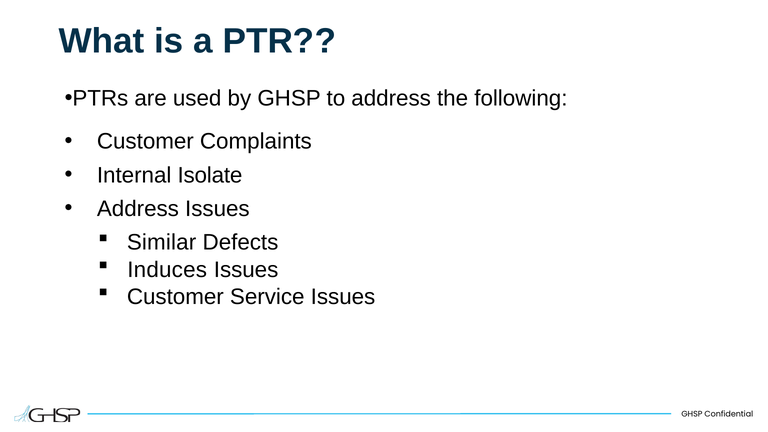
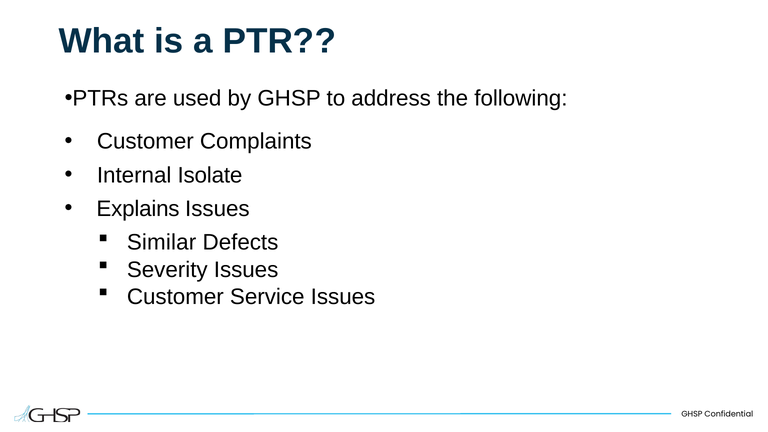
Address at (138, 209): Address -> Explains
Induces: Induces -> Severity
